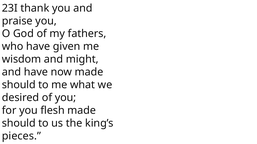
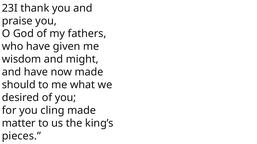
flesh: flesh -> cling
should at (19, 124): should -> matter
